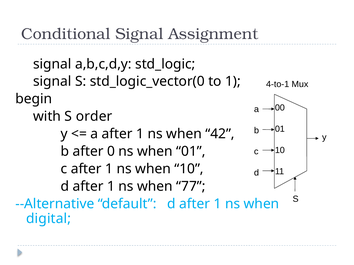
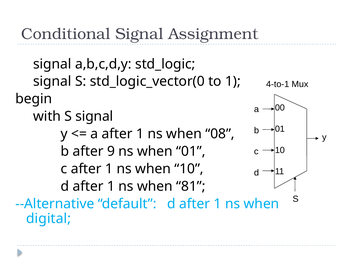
S order: order -> signal
42: 42 -> 08
0: 0 -> 9
77: 77 -> 81
